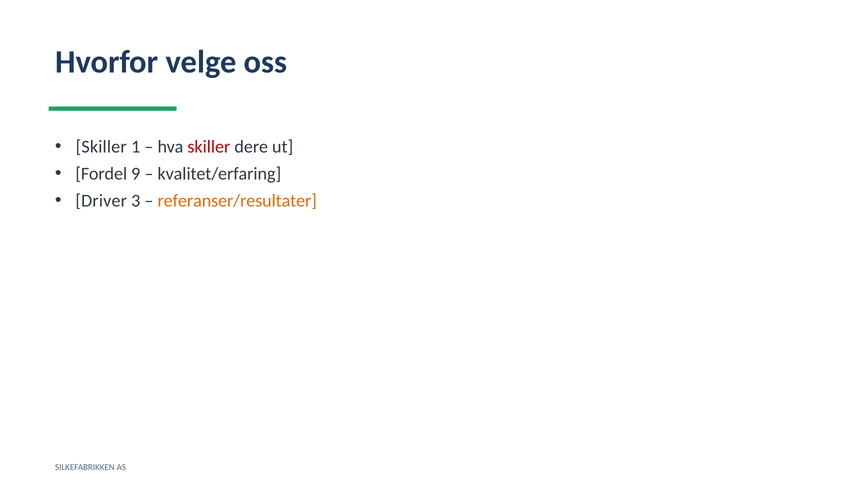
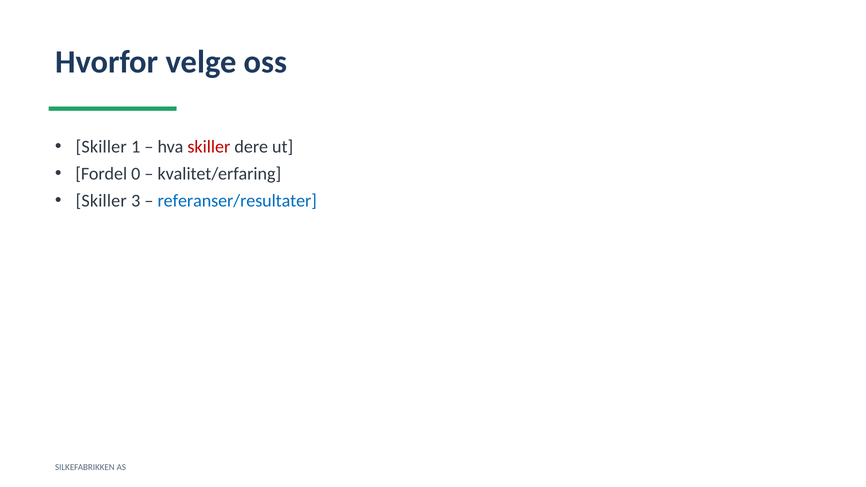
9: 9 -> 0
Driver at (101, 201): Driver -> Skiller
referanser/resultater colour: orange -> blue
